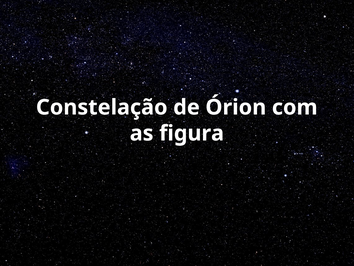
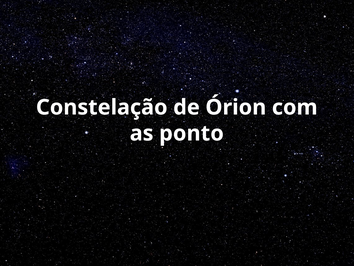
figura: figura -> ponto
